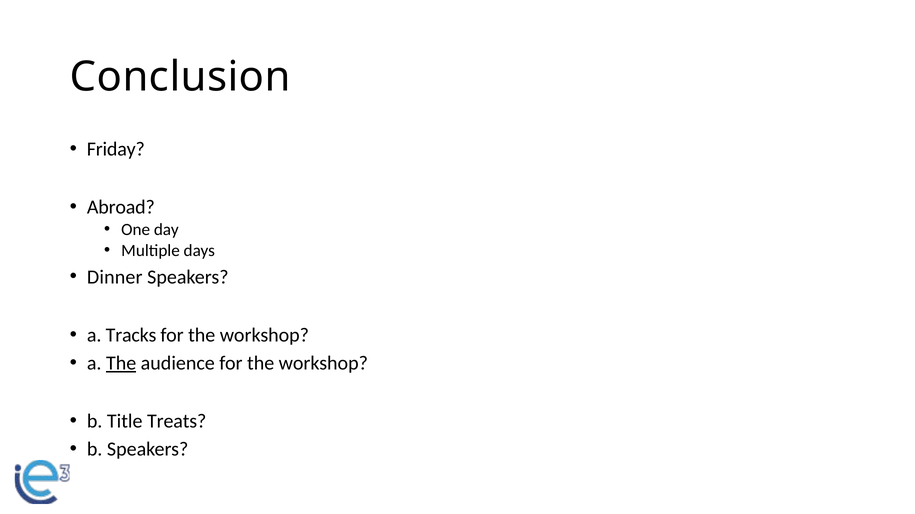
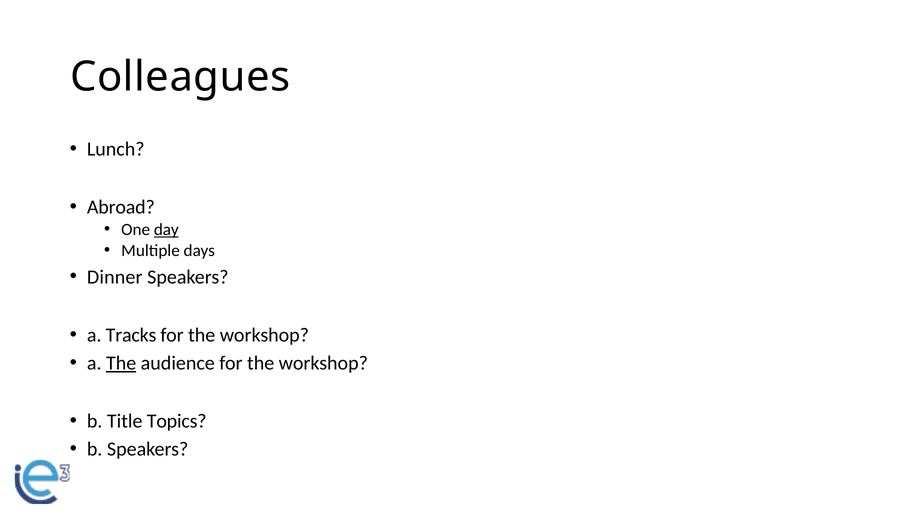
Conclusion: Conclusion -> Colleagues
Friday: Friday -> Lunch
day underline: none -> present
Treats: Treats -> Topics
